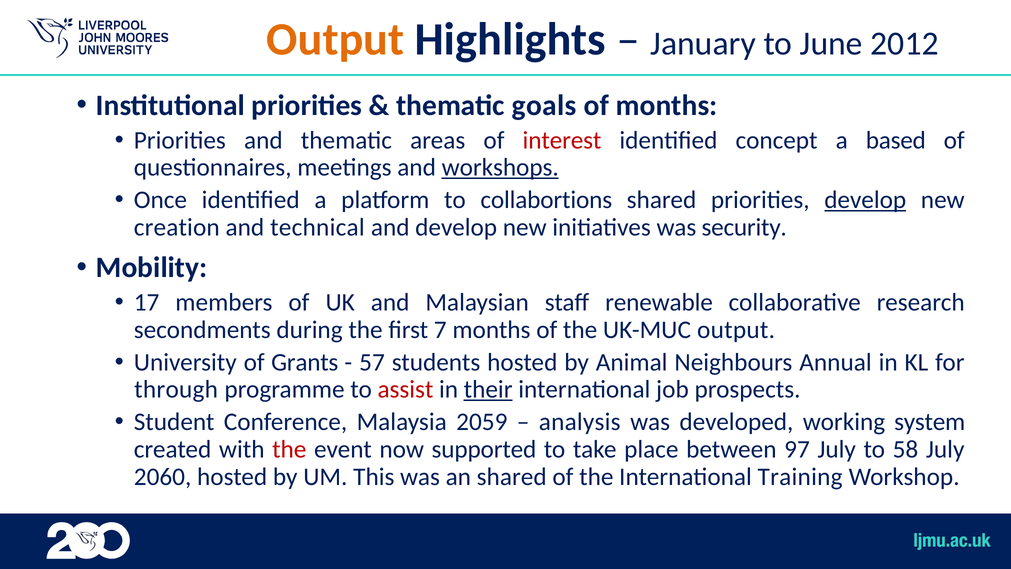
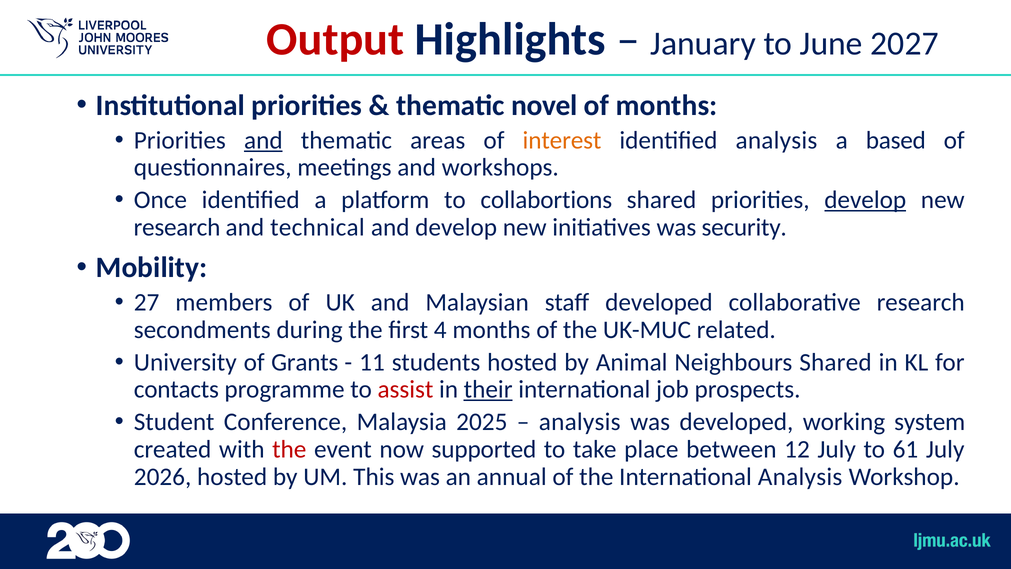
Output at (335, 39) colour: orange -> red
2012: 2012 -> 2027
goals: goals -> novel
and at (263, 140) underline: none -> present
interest colour: red -> orange
identified concept: concept -> analysis
workshops underline: present -> none
creation at (177, 227): creation -> research
17: 17 -> 27
staff renewable: renewable -> developed
7: 7 -> 4
UK-MUC output: output -> related
57: 57 -> 11
Neighbours Annual: Annual -> Shared
through: through -> contacts
2059: 2059 -> 2025
97: 97 -> 12
58: 58 -> 61
2060: 2060 -> 2026
an shared: shared -> annual
International Training: Training -> Analysis
